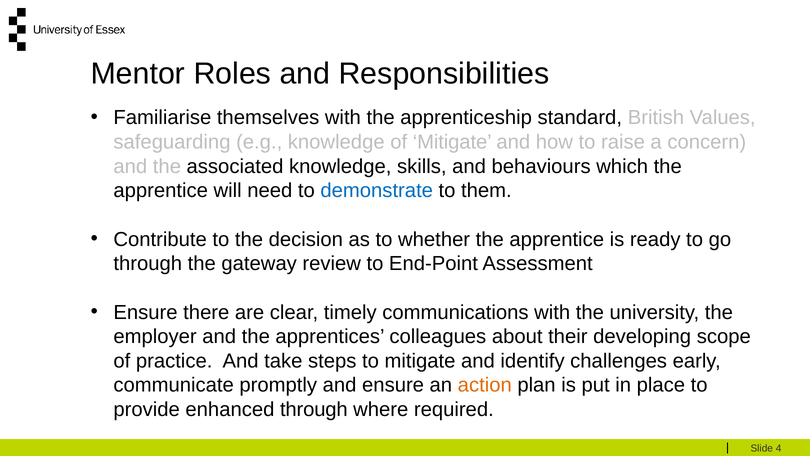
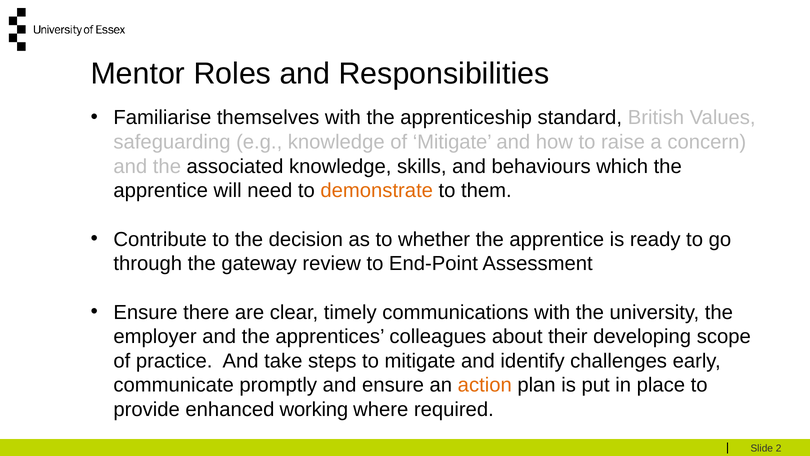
demonstrate colour: blue -> orange
enhanced through: through -> working
4: 4 -> 2
